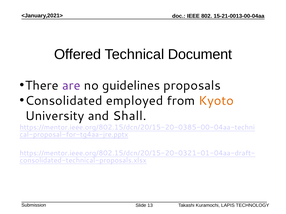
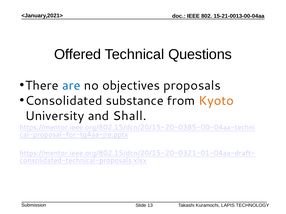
Document: Document -> Questions
are colour: purple -> blue
guidelines: guidelines -> objectives
employed: employed -> substance
